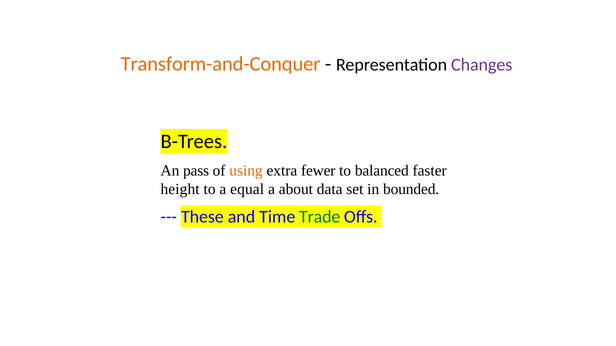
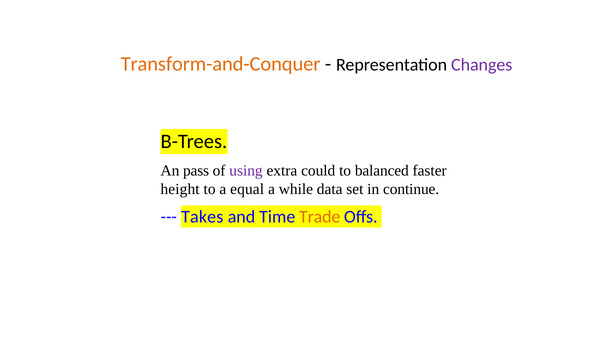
using colour: orange -> purple
fewer: fewer -> could
about: about -> while
bounded: bounded -> continue
These: These -> Takes
Trade colour: green -> orange
